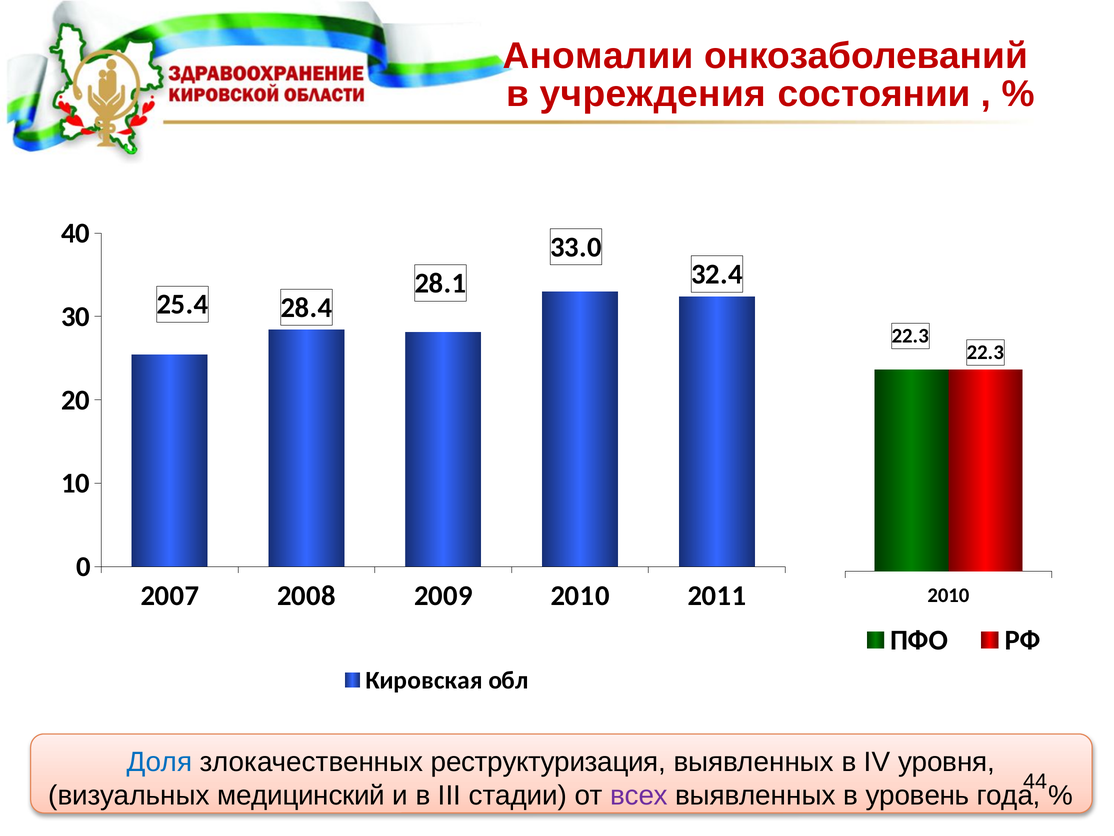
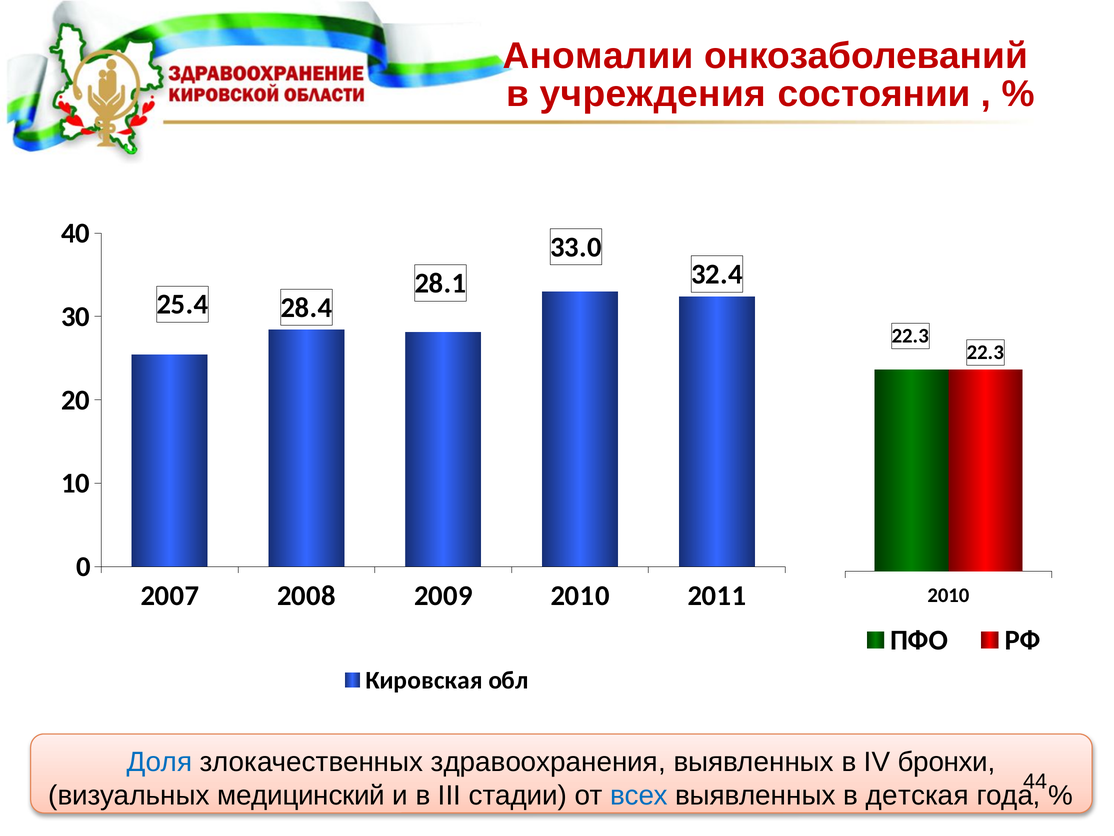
реструктуризация: реструктуризация -> здравоохранения
уровня: уровня -> бронхи
всех colour: purple -> blue
уровень: уровень -> детская
